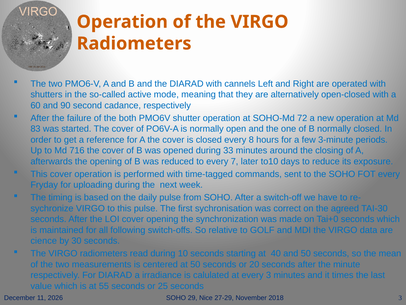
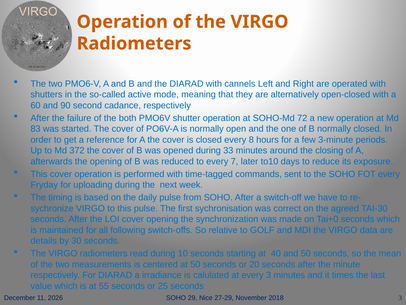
716: 716 -> 372
cience: cience -> details
